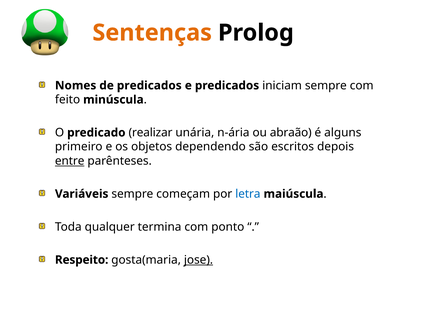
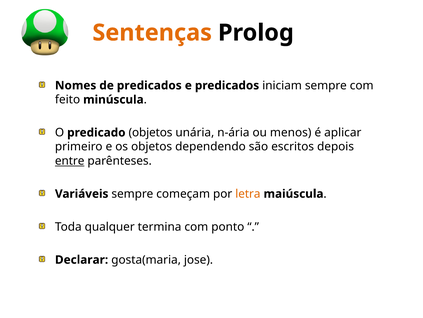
predicado realizar: realizar -> objetos
abraão: abraão -> menos
alguns: alguns -> aplicar
letra colour: blue -> orange
Respeito: Respeito -> Declarar
jose underline: present -> none
